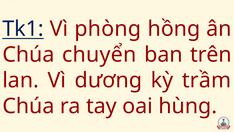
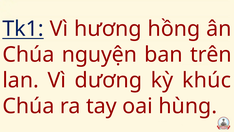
phòng: phòng -> hương
chuyển: chuyển -> nguyện
trầm: trầm -> khúc
